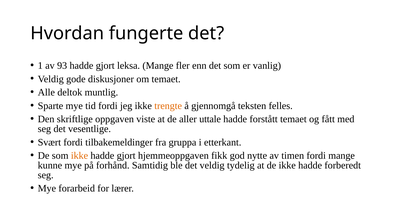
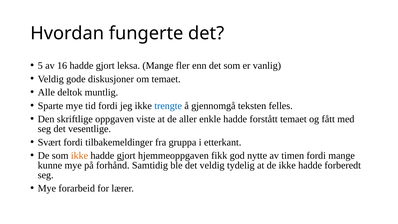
1: 1 -> 5
93: 93 -> 16
trengte colour: orange -> blue
uttale: uttale -> enkle
